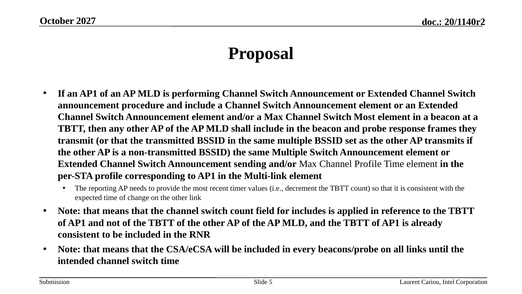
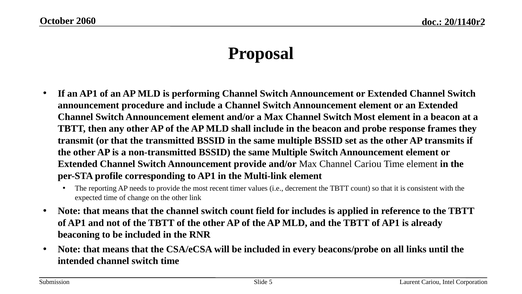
2027: 2027 -> 2060
Announcement sending: sending -> provide
Channel Profile: Profile -> Cariou
consistent at (79, 234): consistent -> beaconing
